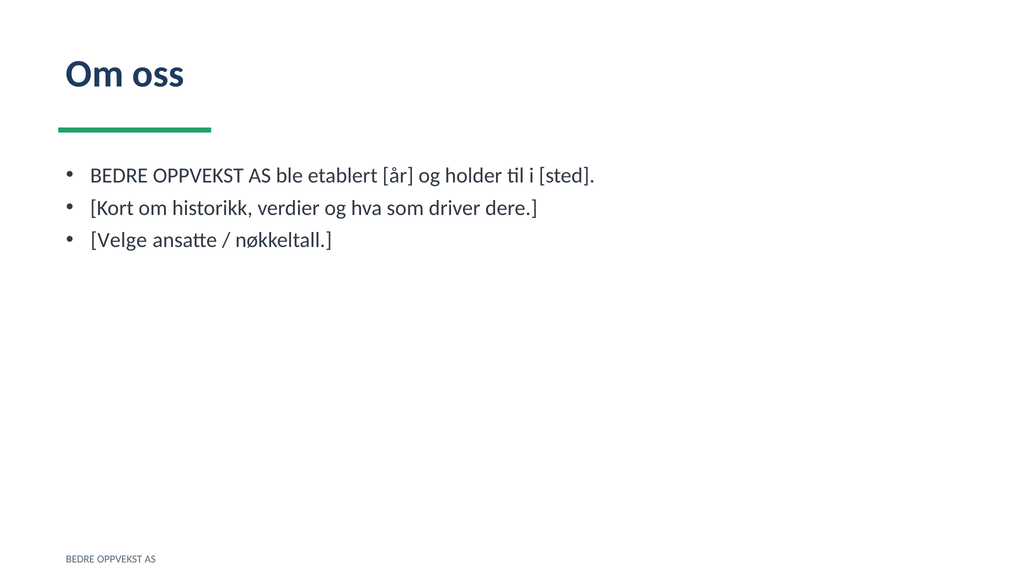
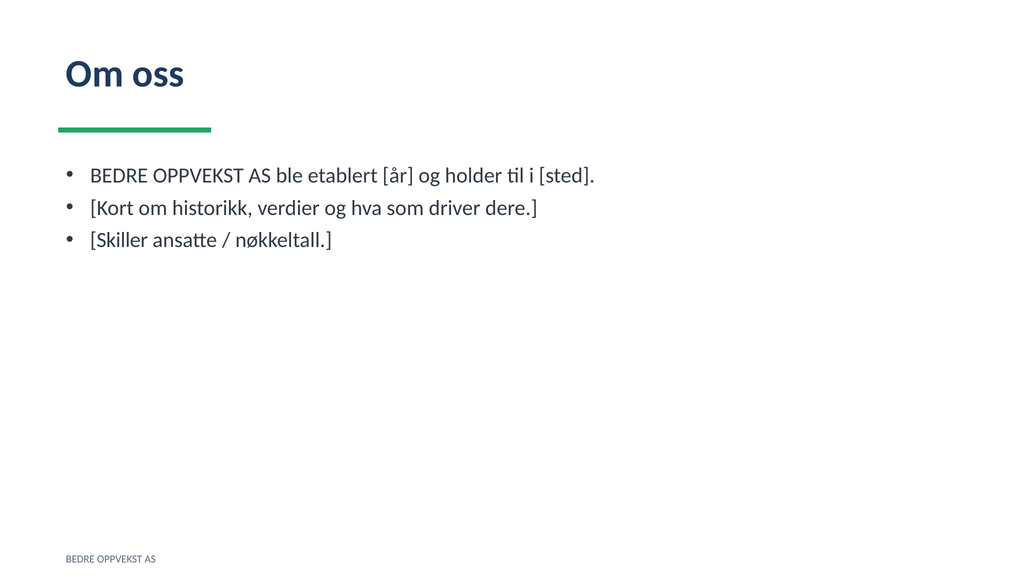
Velge: Velge -> Skiller
